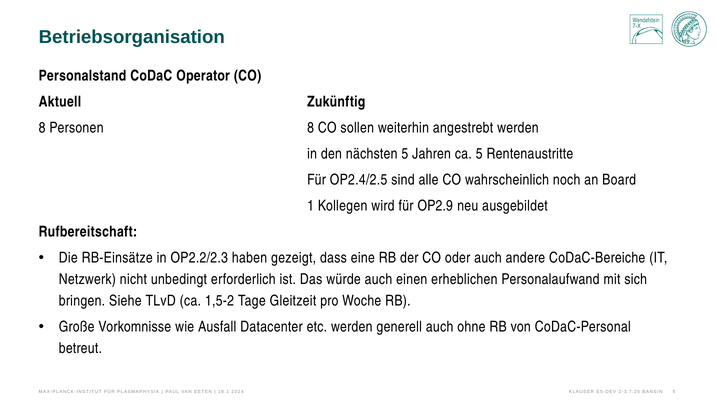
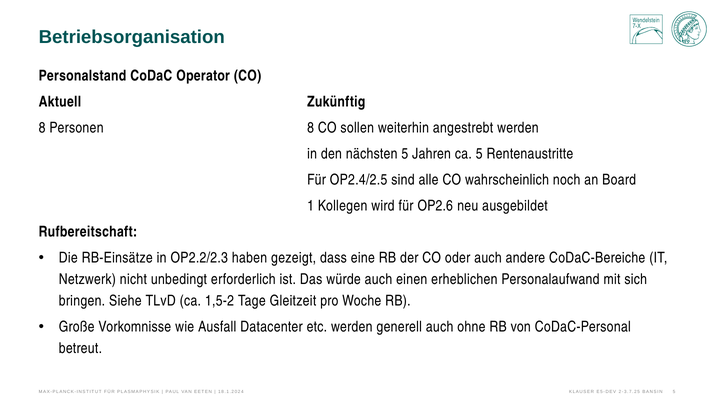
OP2.9: OP2.9 -> OP2.6
